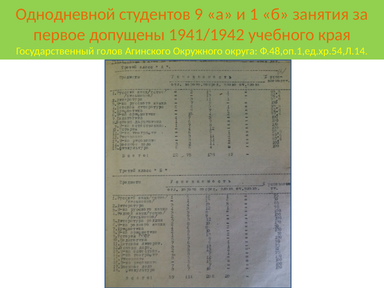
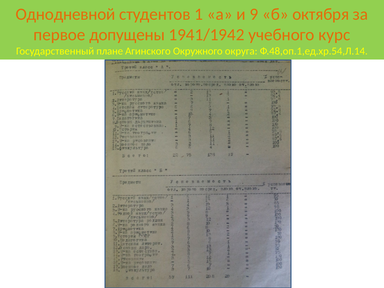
9: 9 -> 1
1: 1 -> 9
занятия: занятия -> октября
края: края -> курс
голов: голов -> плане
